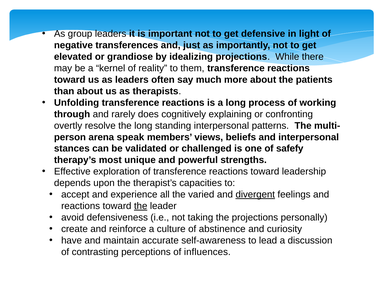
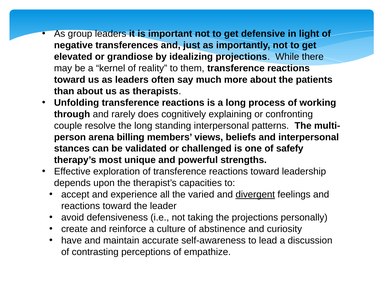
overtly: overtly -> couple
speak: speak -> billing
the at (141, 206) underline: present -> none
influences: influences -> empathize
